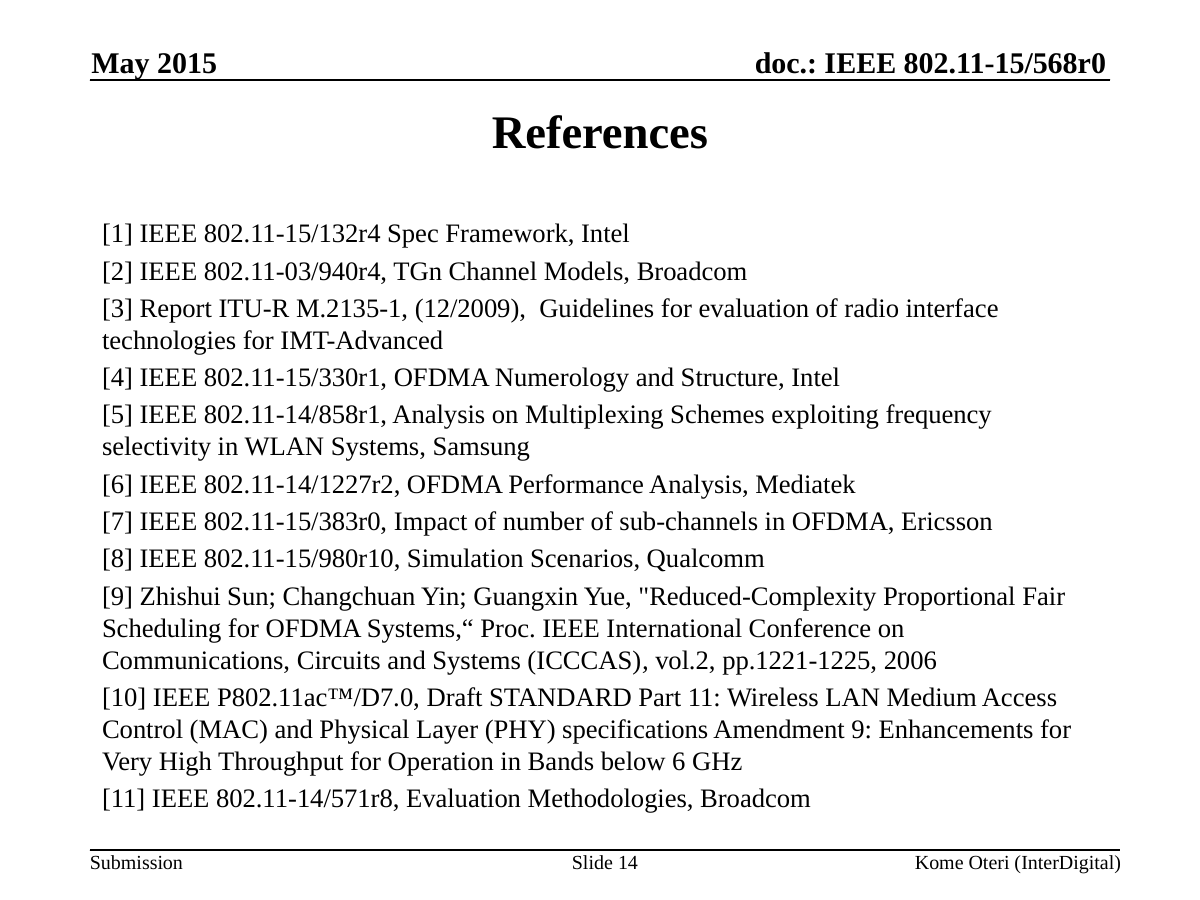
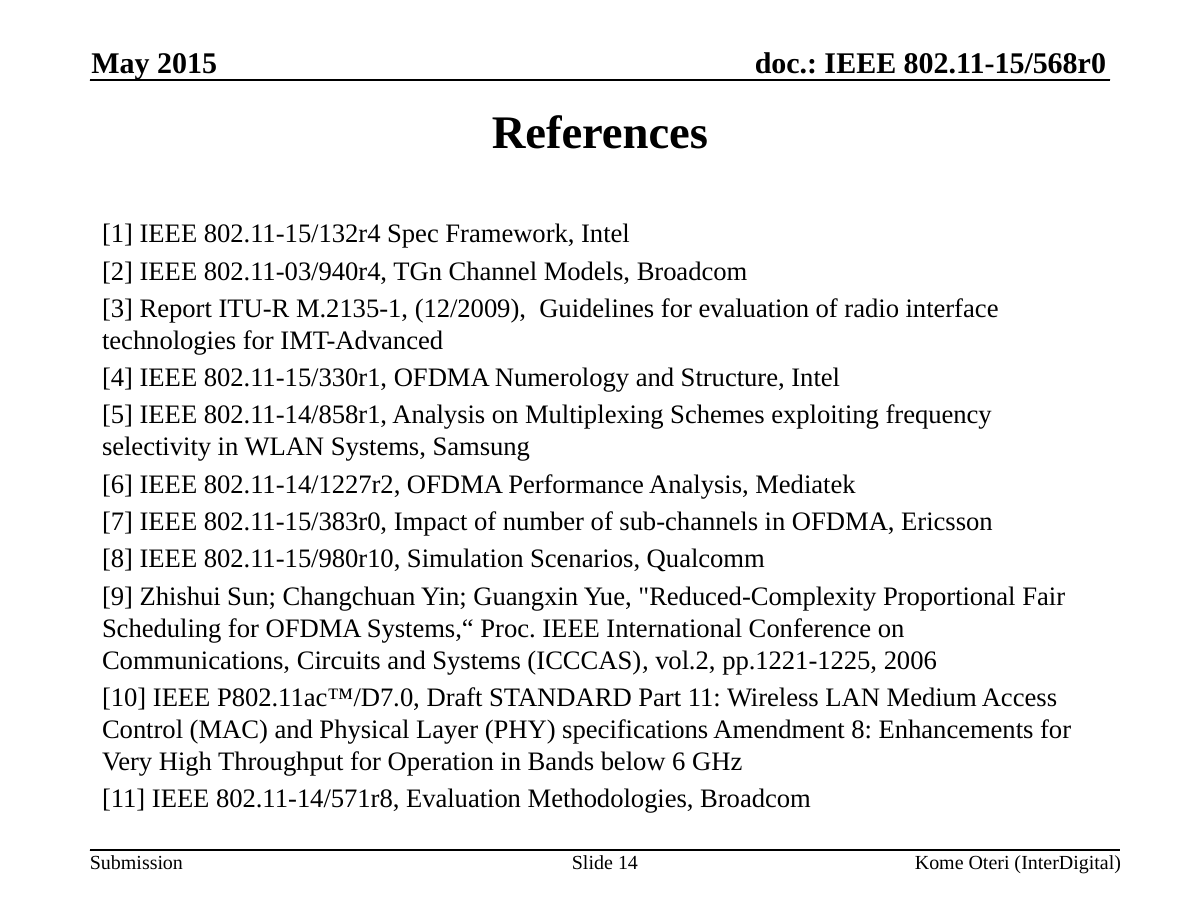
Amendment 9: 9 -> 8
